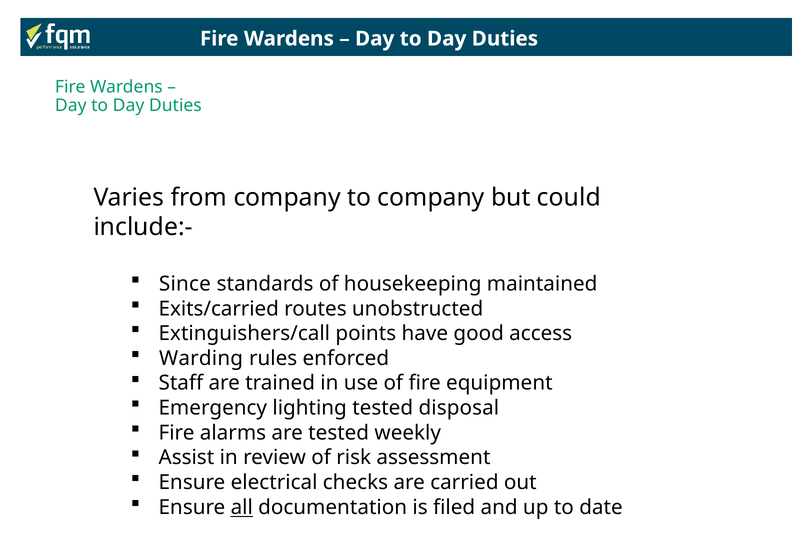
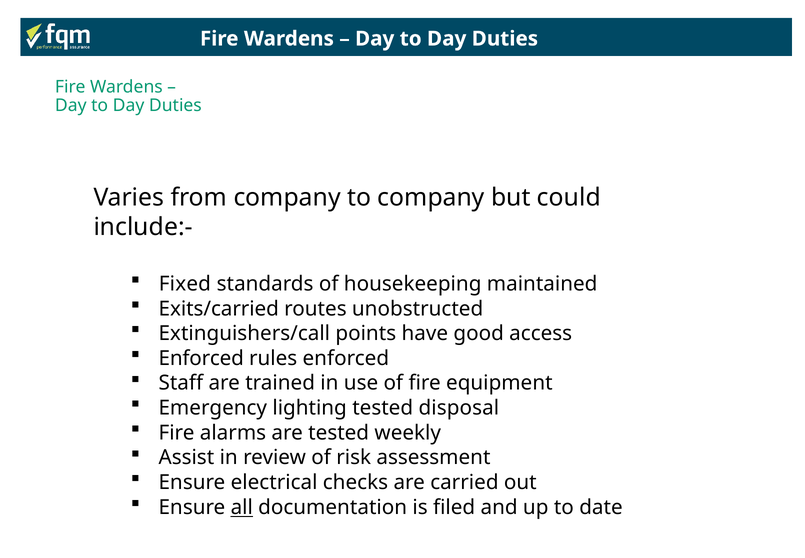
Since: Since -> Fixed
Warding at (201, 358): Warding -> Enforced
